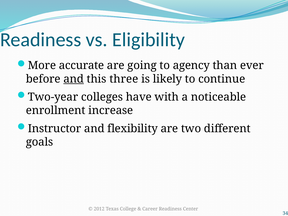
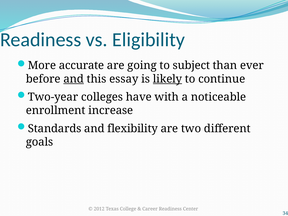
agency: agency -> subject
three: three -> essay
likely underline: none -> present
Instructor: Instructor -> Standards
